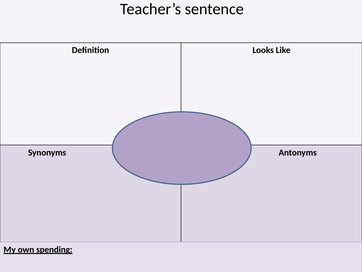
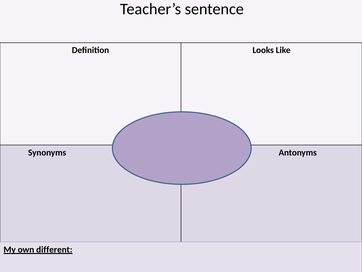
spending: spending -> different
